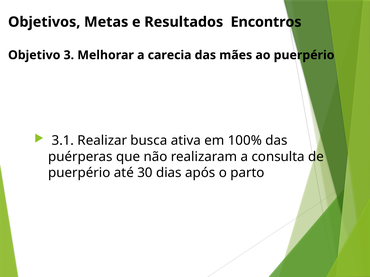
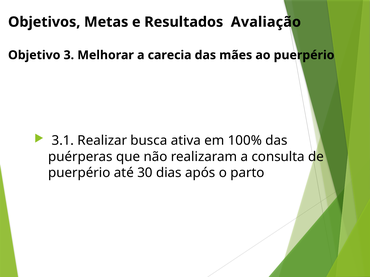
Encontros: Encontros -> Avaliação
